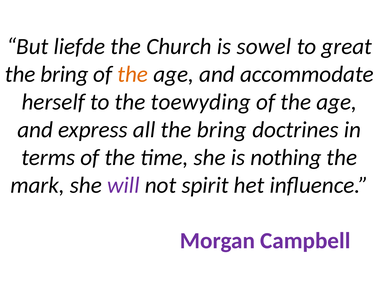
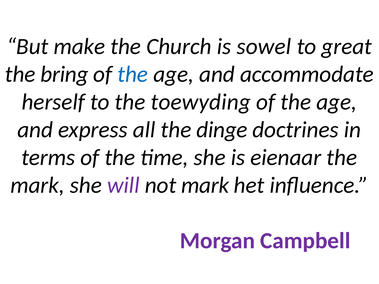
liefde: liefde -> make
the at (133, 74) colour: orange -> blue
all the bring: bring -> dinge
nothing: nothing -> eienaar
not spirit: spirit -> mark
